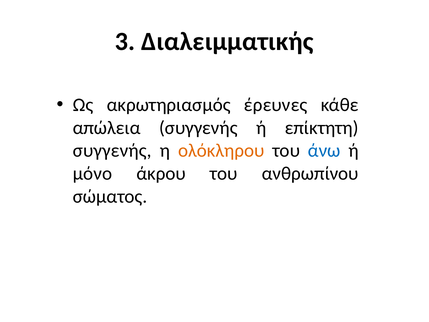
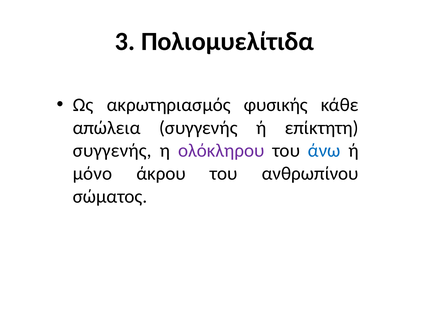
Διαλειμματικής: Διαλειμματικής -> Πολιομυελίτιδα
έρευνες: έρευνες -> φυσικής
ολόκληρου colour: orange -> purple
